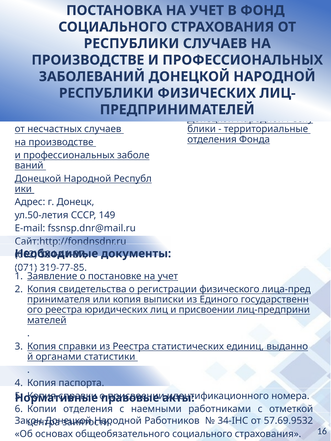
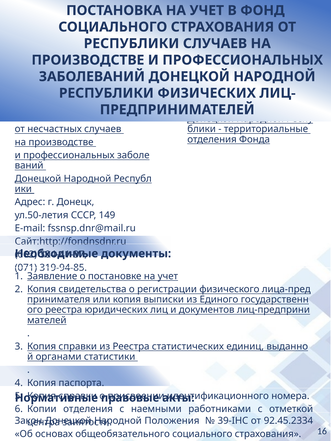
319-77-85: 319-77-85 -> 319-94-85
и присвоении: присвоении -> документов
Работников: Работников -> Положения
34-IHC: 34-IHC -> 39-IHC
57.69.9532: 57.69.9532 -> 92.45.2334
